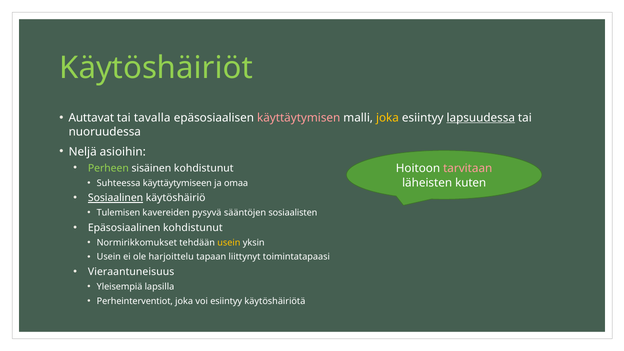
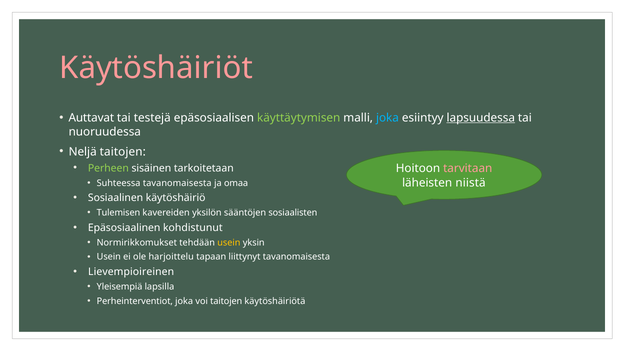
Käytöshäiriöt colour: light green -> pink
tavalla: tavalla -> testejä
käyttäytymisen colour: pink -> light green
joka at (387, 118) colour: yellow -> light blue
Neljä asioihin: asioihin -> taitojen
sisäinen kohdistunut: kohdistunut -> tarkoitetaan
Suhteessa käyttäytymiseen: käyttäytymiseen -> tavanomaisesta
kuten: kuten -> niistä
Sosiaalinen underline: present -> none
pysyvä: pysyvä -> yksilön
liittynyt toimintatapaasi: toimintatapaasi -> tavanomaisesta
Vieraantuneisuus: Vieraantuneisuus -> Lievempioireinen
voi esiintyy: esiintyy -> taitojen
